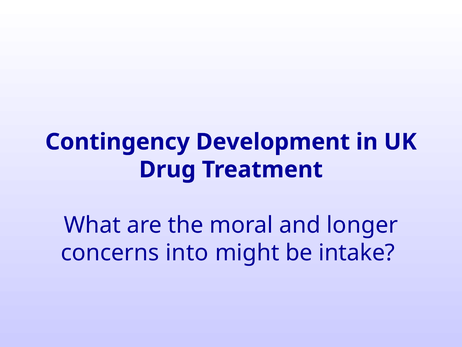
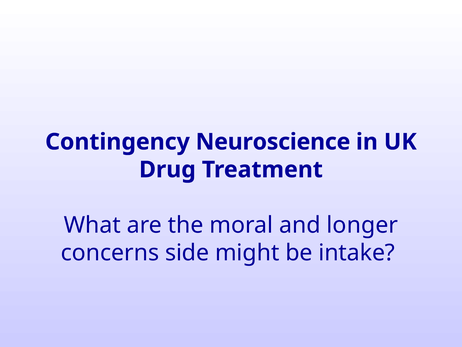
Development: Development -> Neuroscience
into: into -> side
